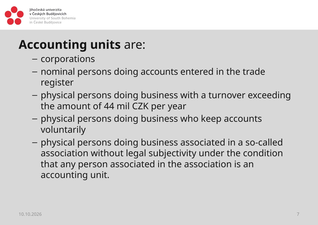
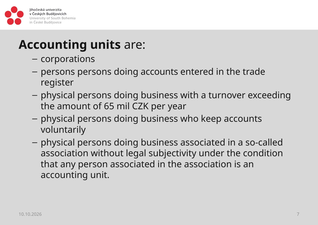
nominal at (58, 72): nominal -> persons
44: 44 -> 65
